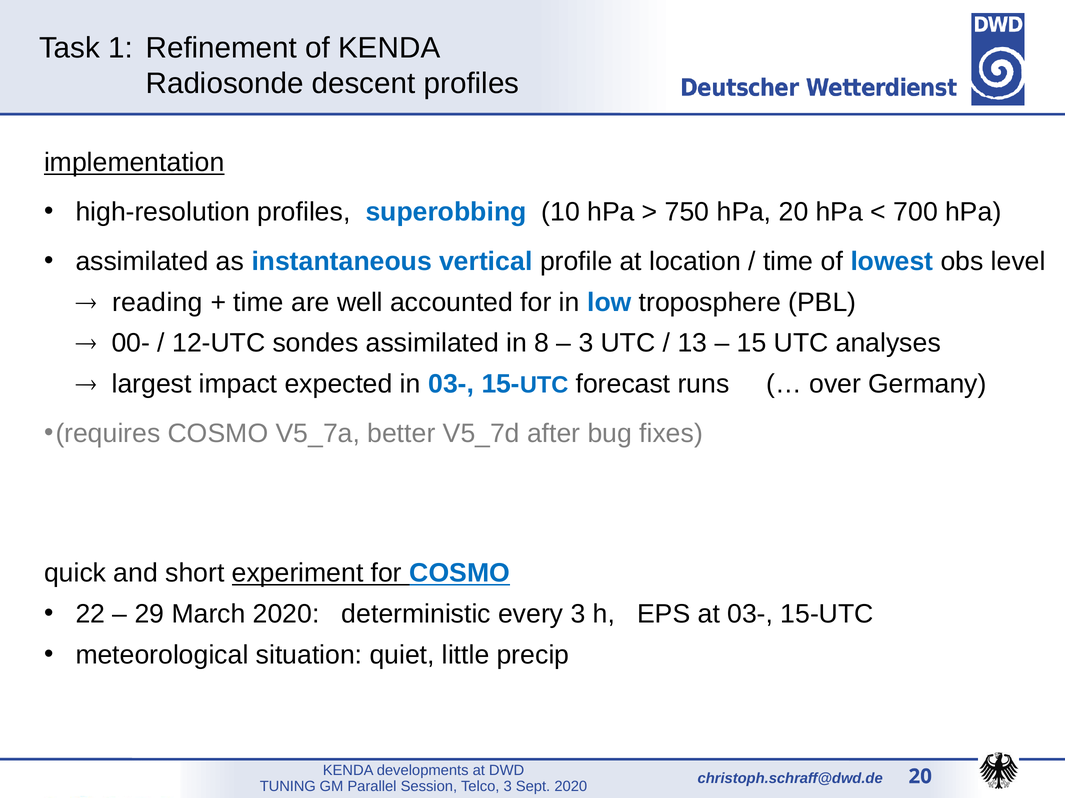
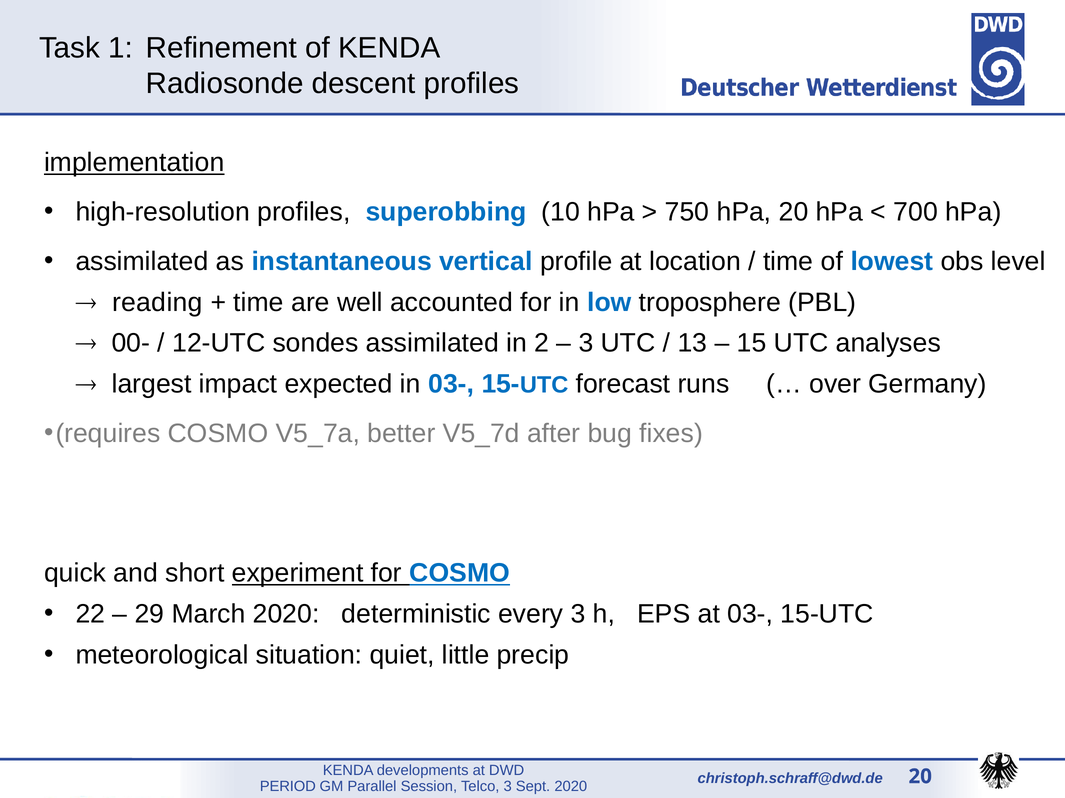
8: 8 -> 2
TUNING: TUNING -> PERIOD
